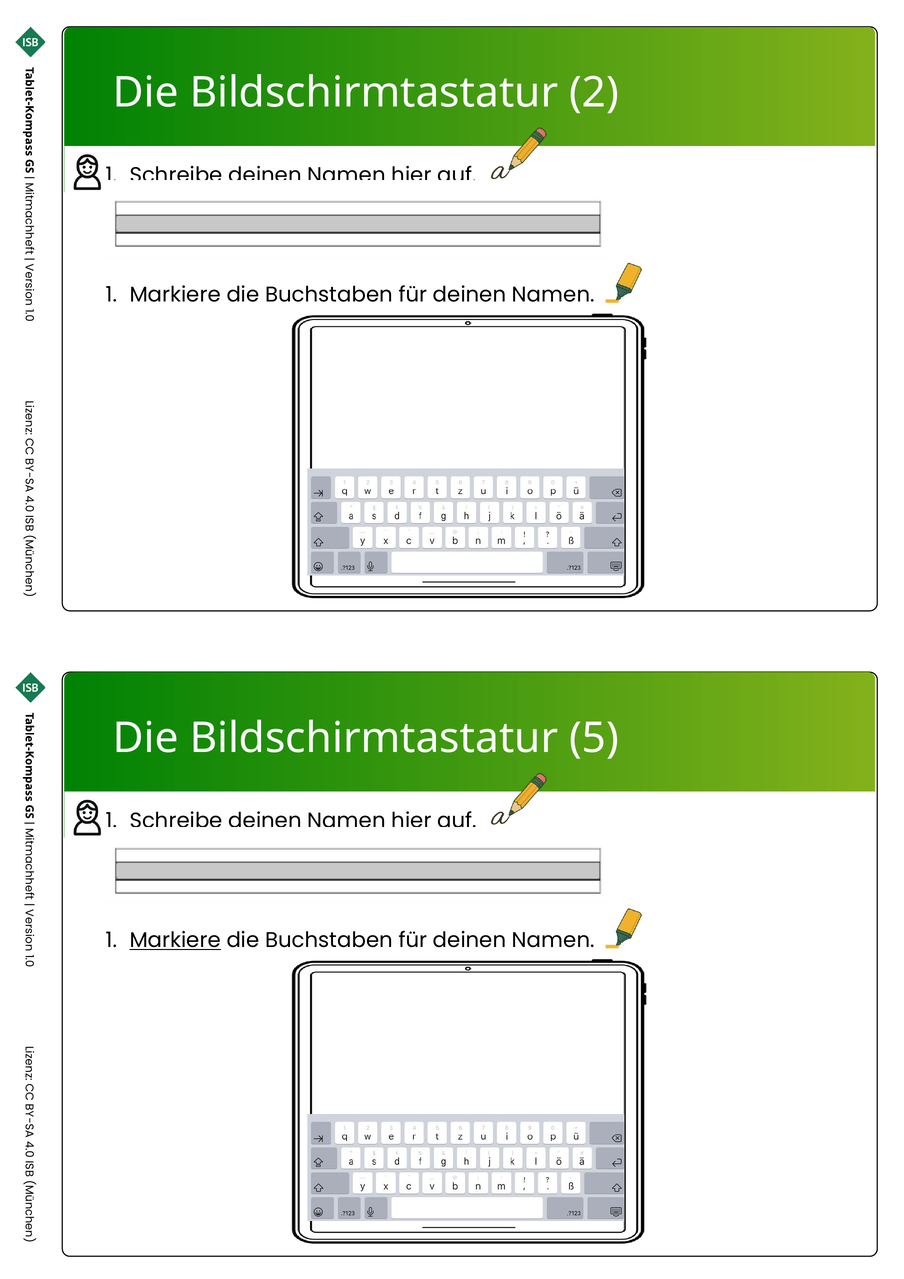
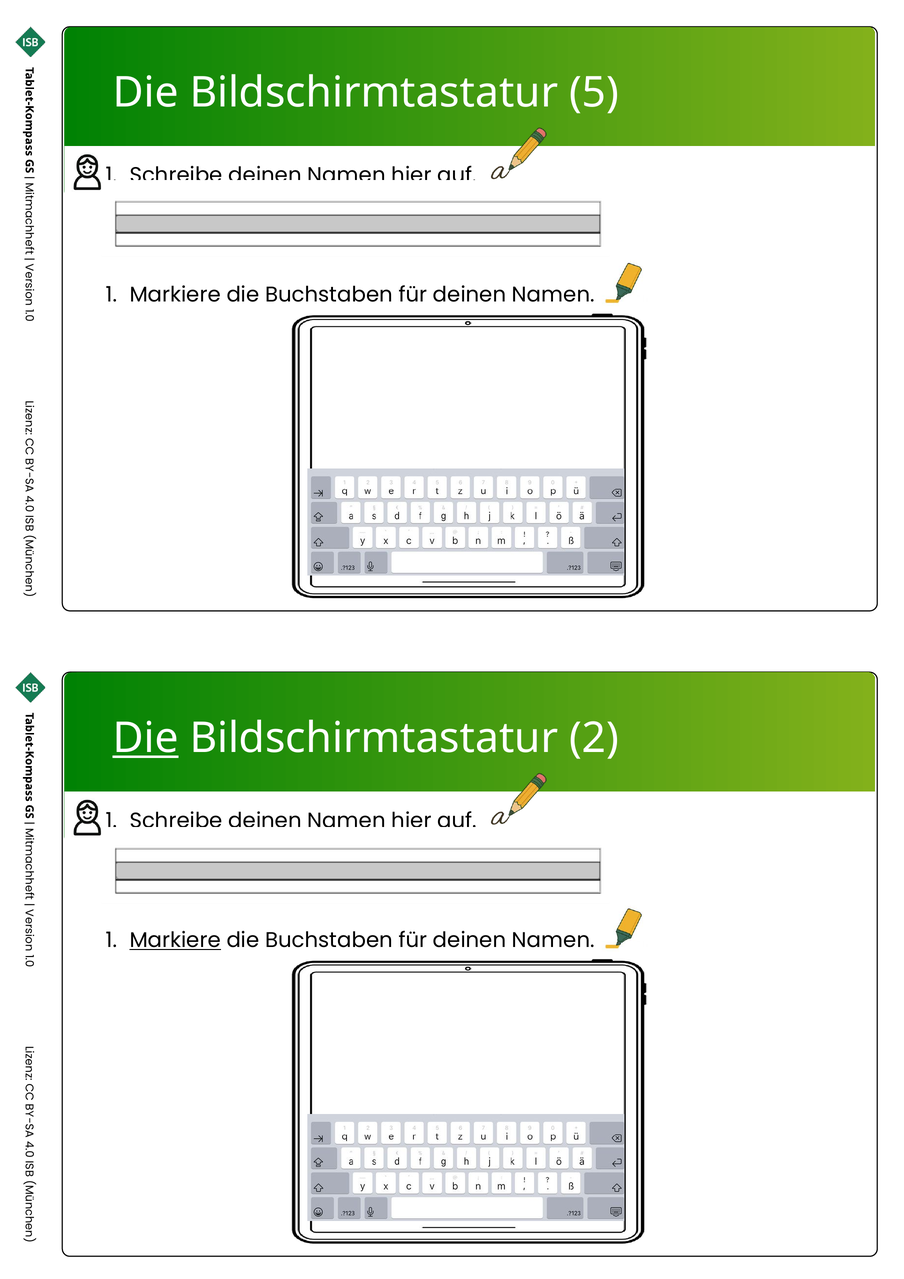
2: 2 -> 5
Die at (146, 739) underline: none -> present
5: 5 -> 2
